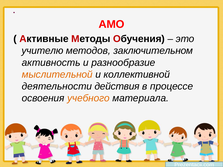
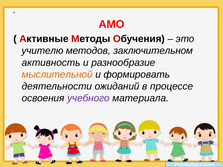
коллективной: коллективной -> формировать
действия: действия -> ожиданий
учебного colour: orange -> purple
